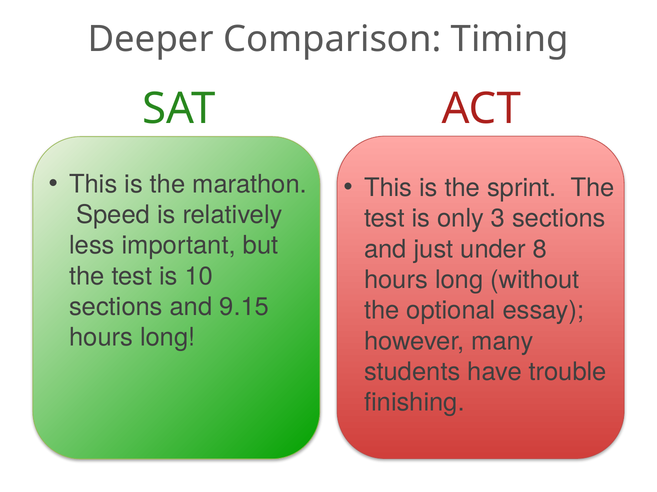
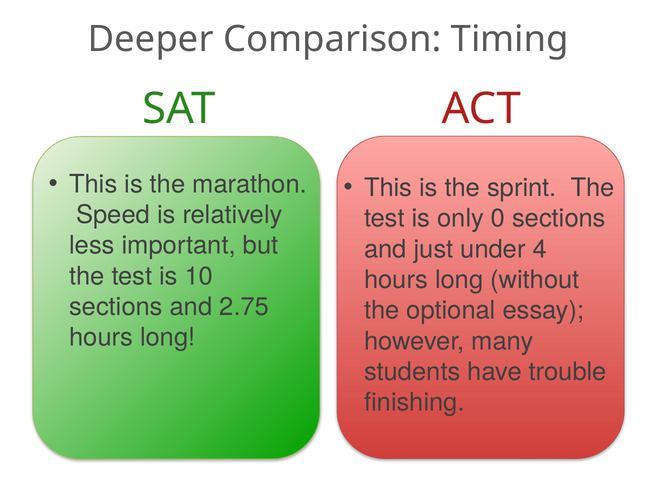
3: 3 -> 0
8: 8 -> 4
9.15: 9.15 -> 2.75
